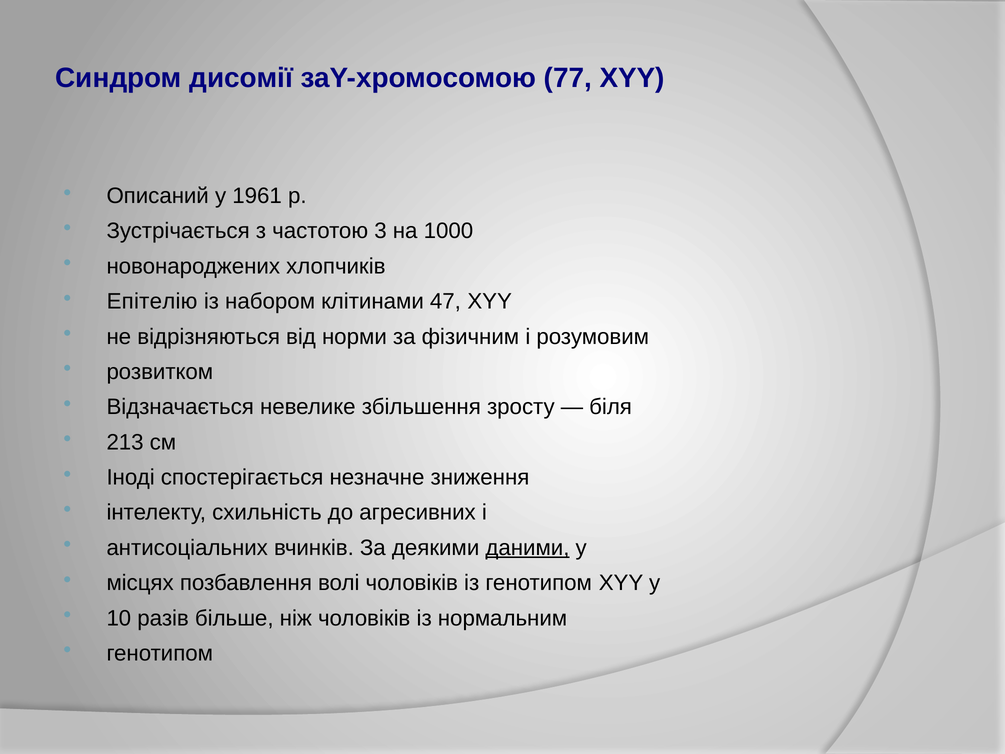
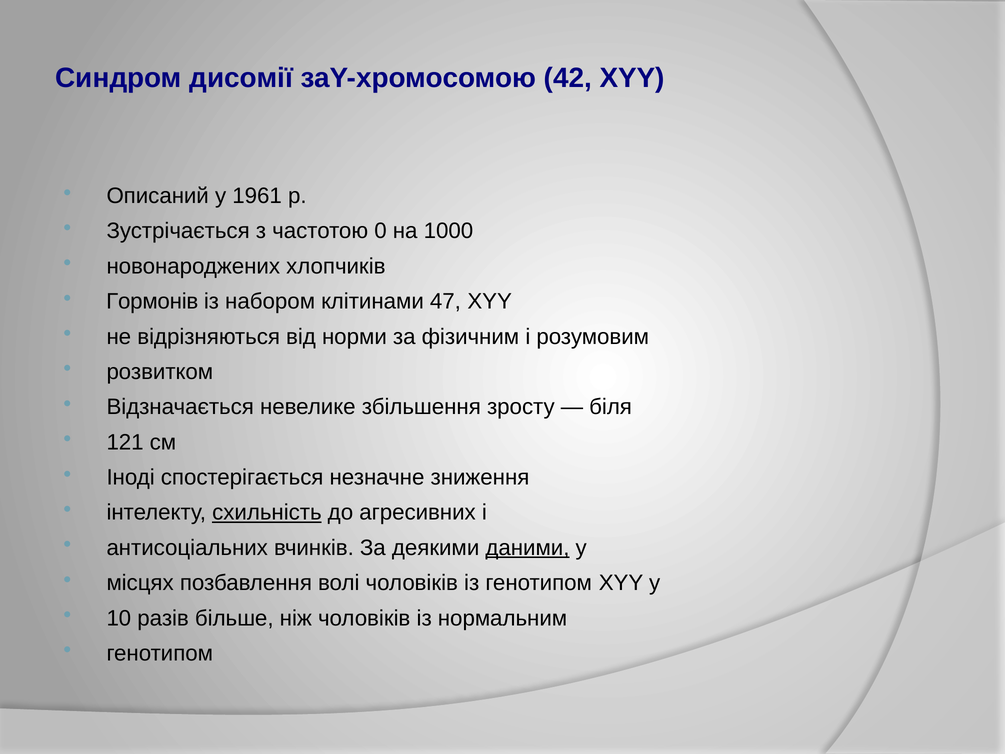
77: 77 -> 42
3: 3 -> 0
Епітелію: Епітелію -> Гормонів
213: 213 -> 121
схильність underline: none -> present
